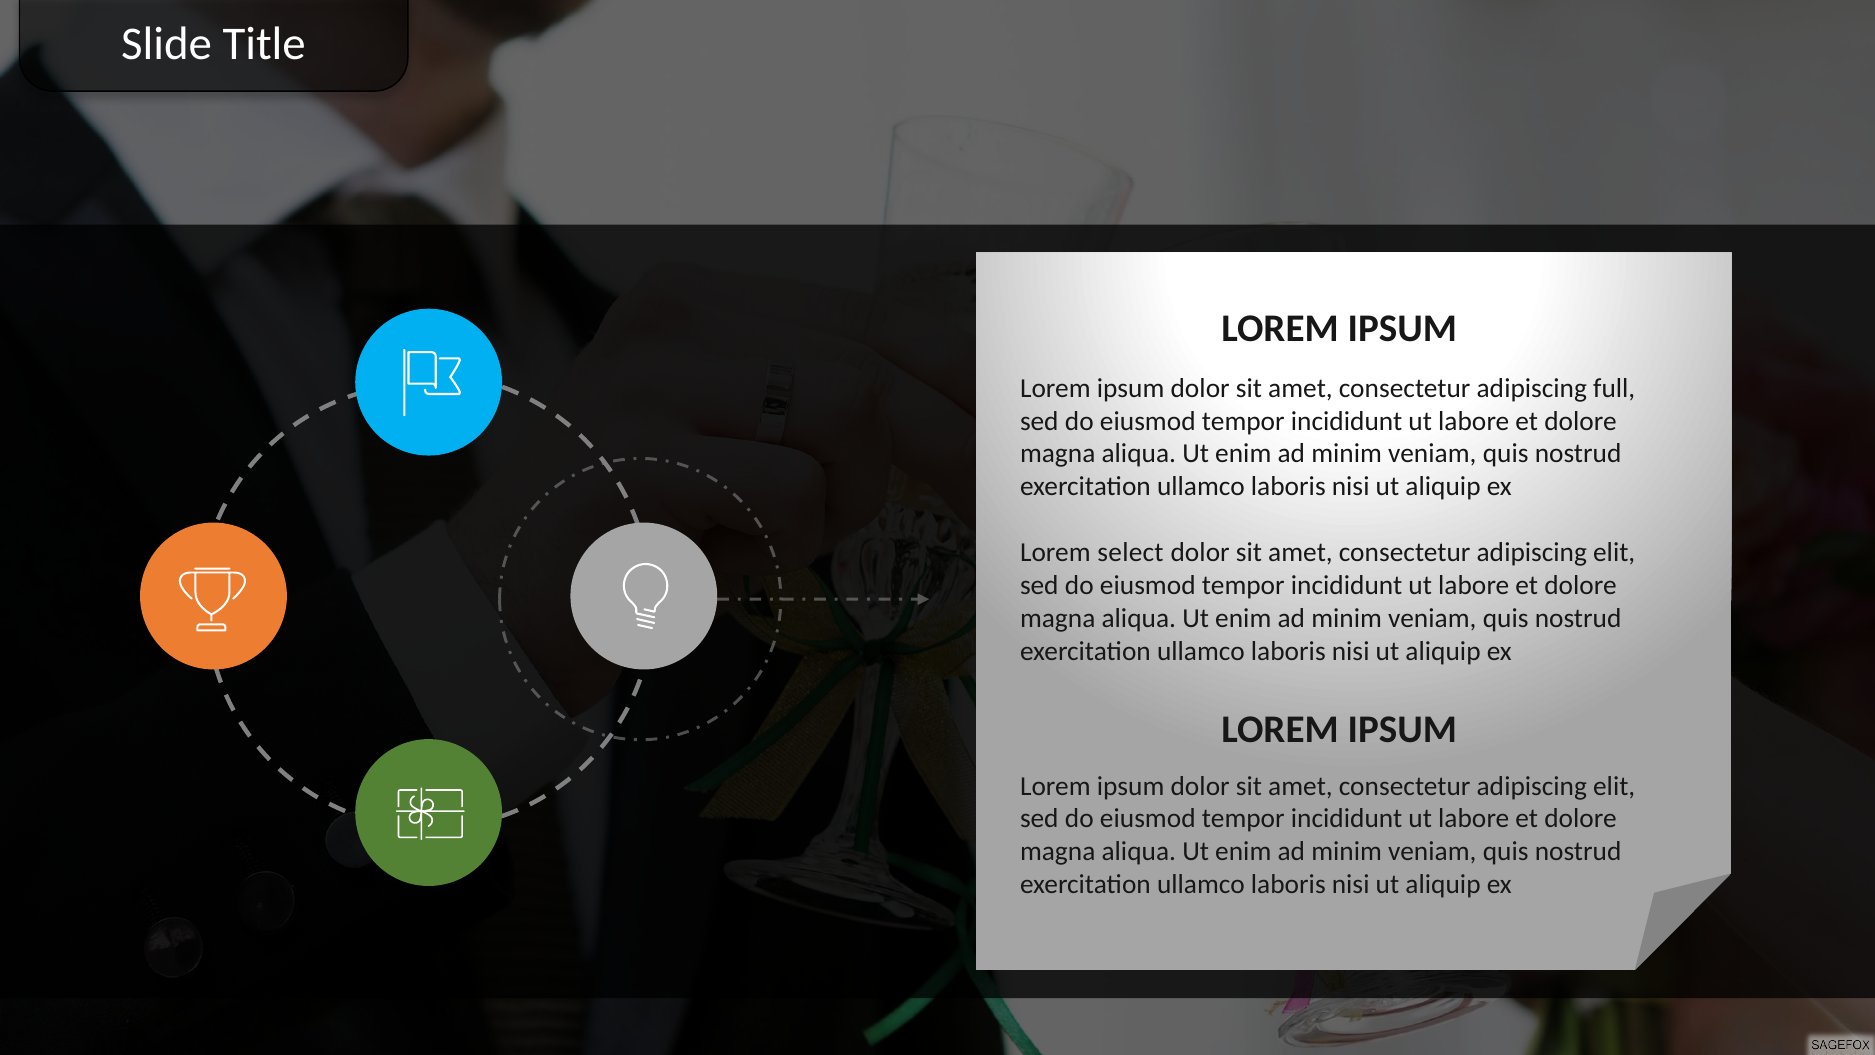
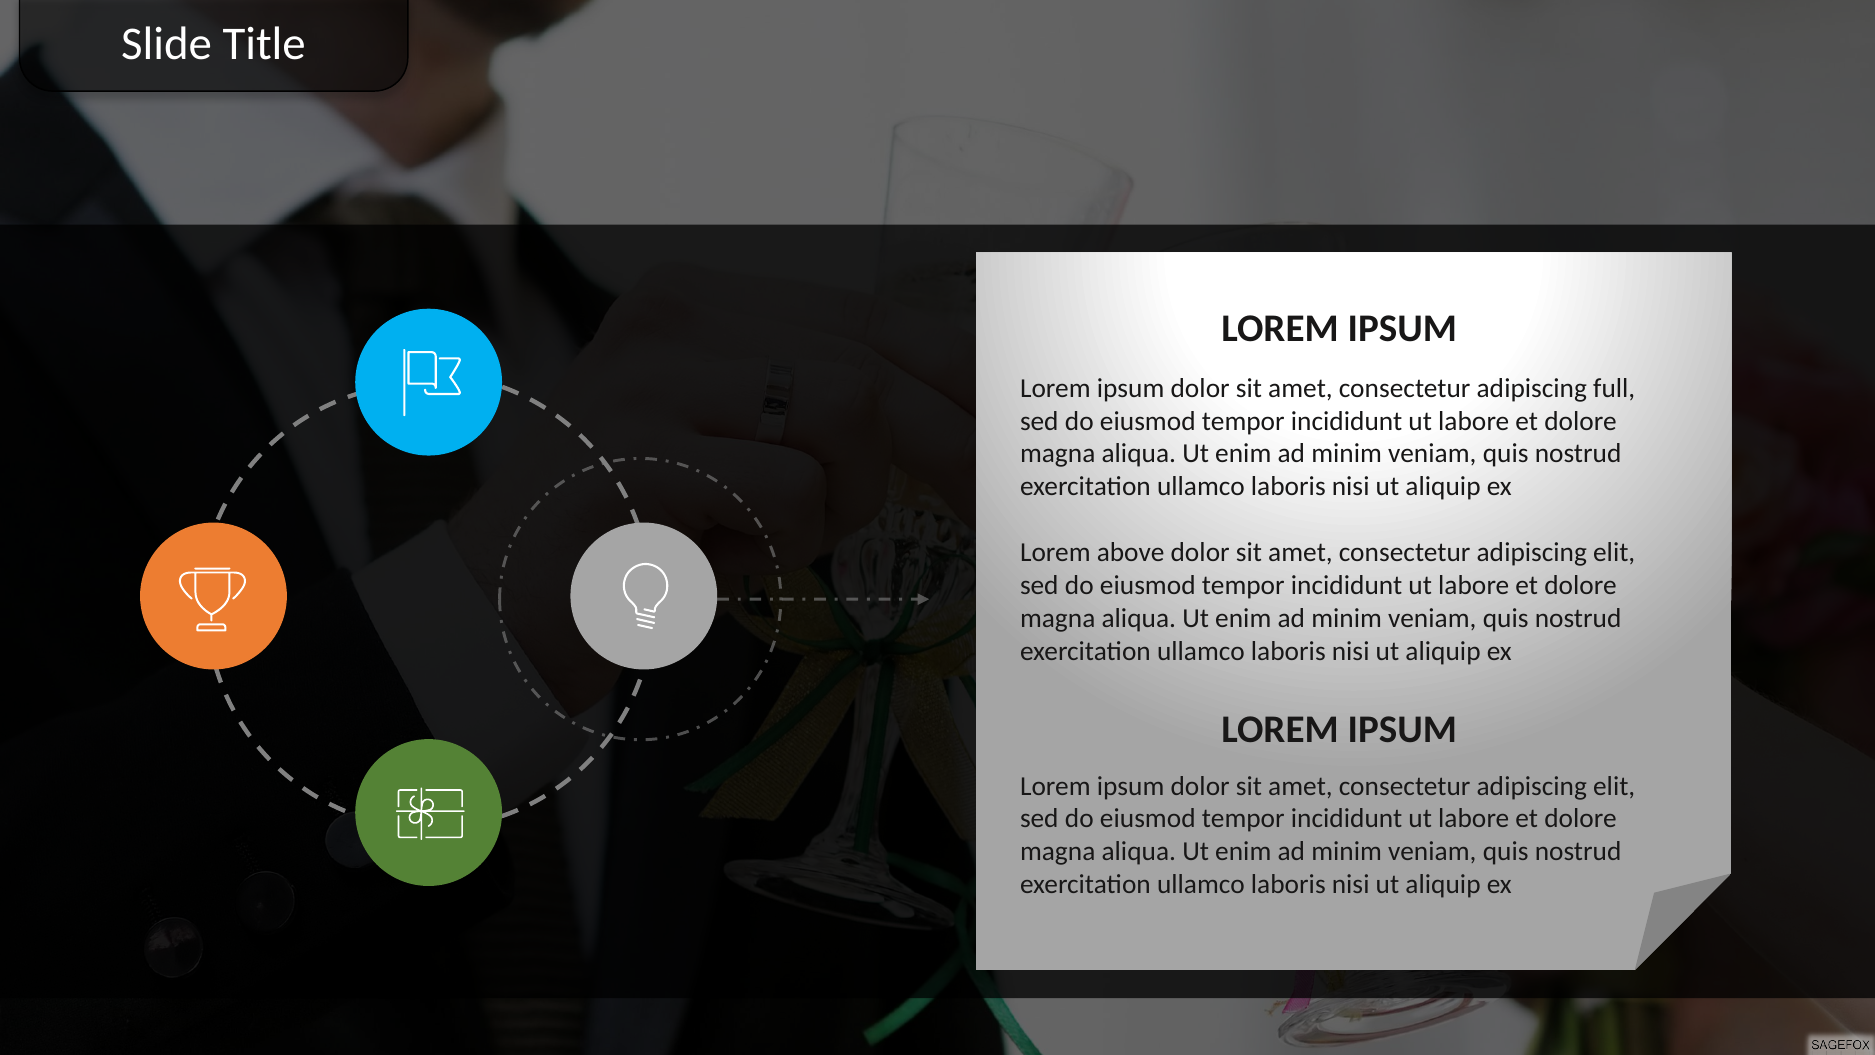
select: select -> above
